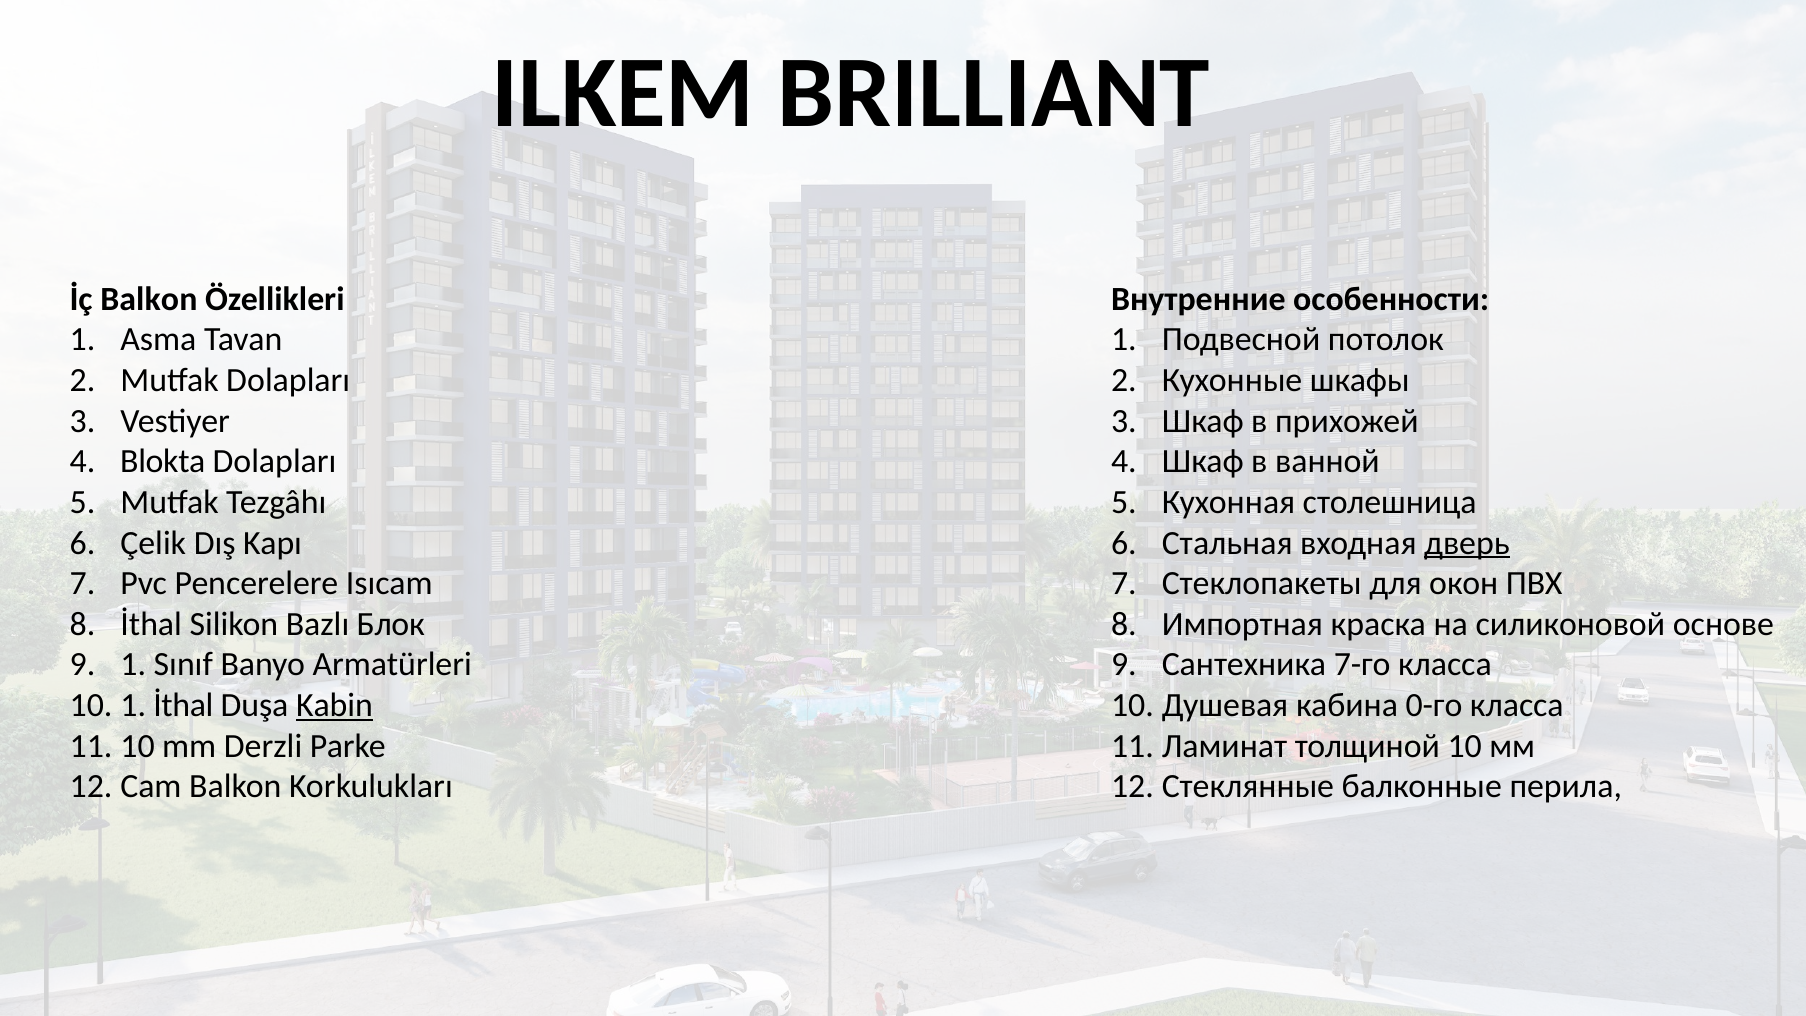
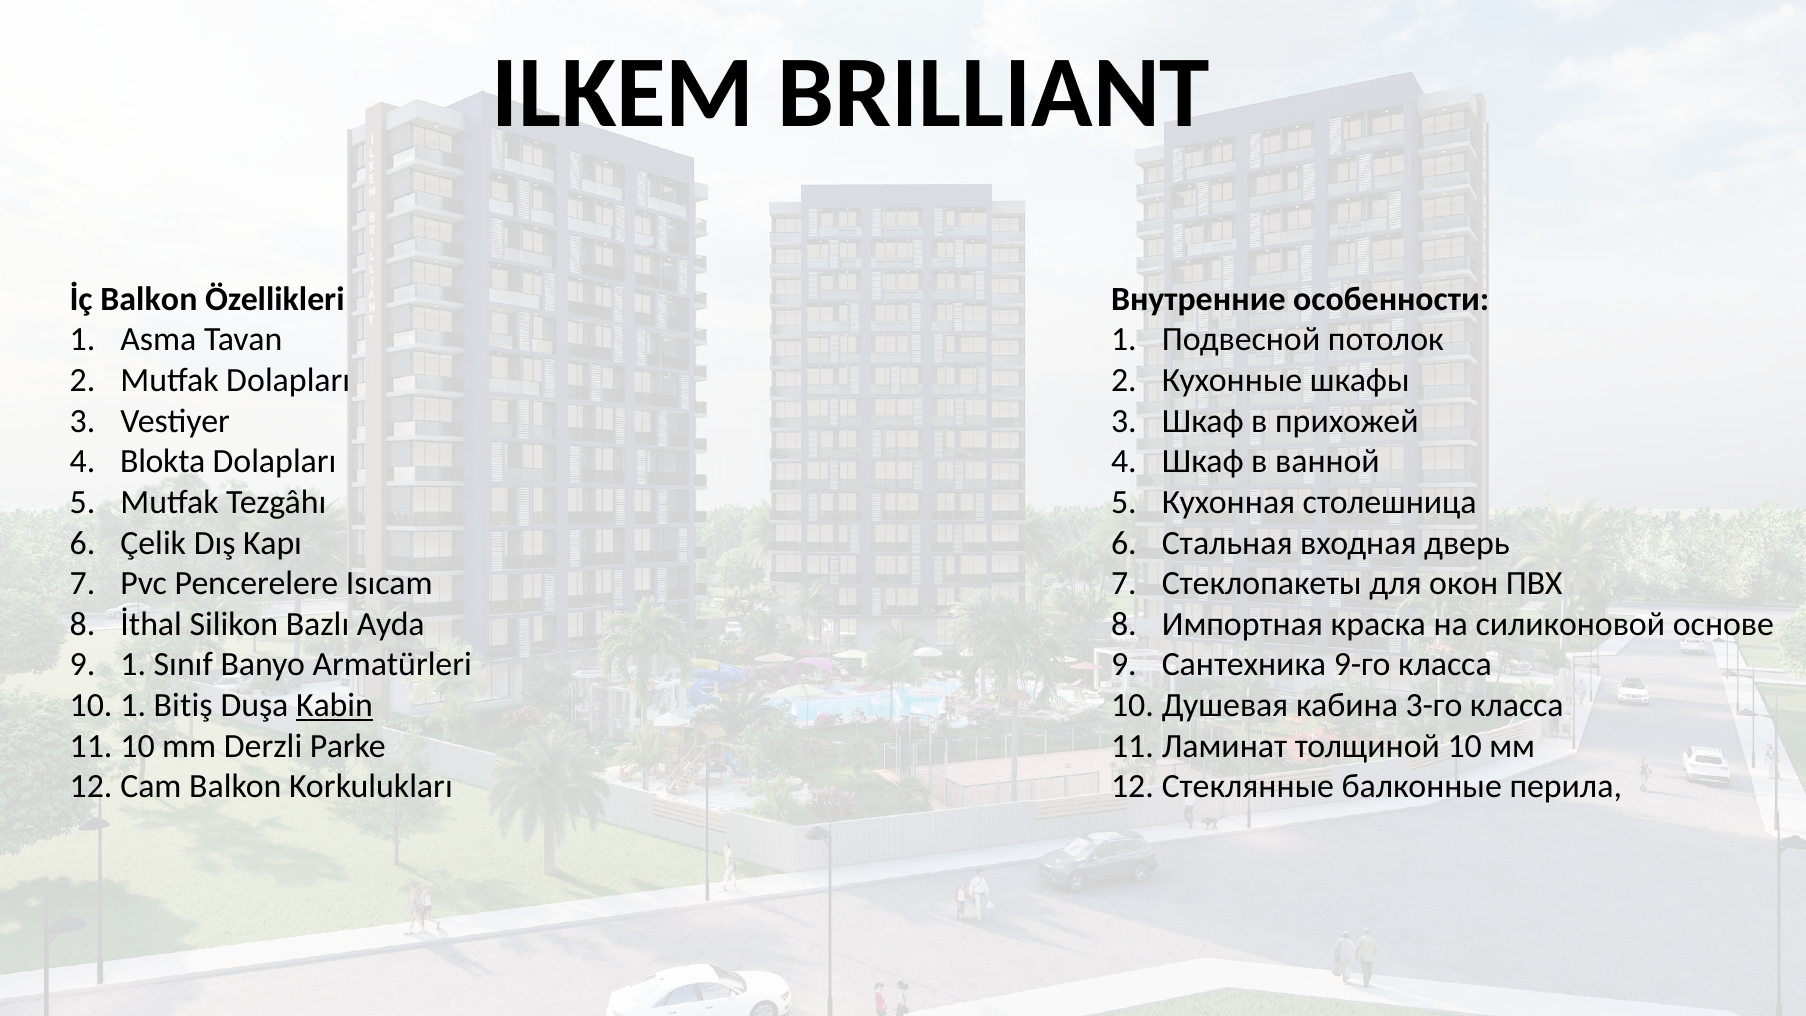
дверь underline: present -> none
Блок: Блок -> Ayda
7-го: 7-го -> 9-го
İthal at (183, 705): İthal -> Bitiş
0-го: 0-го -> 3-го
